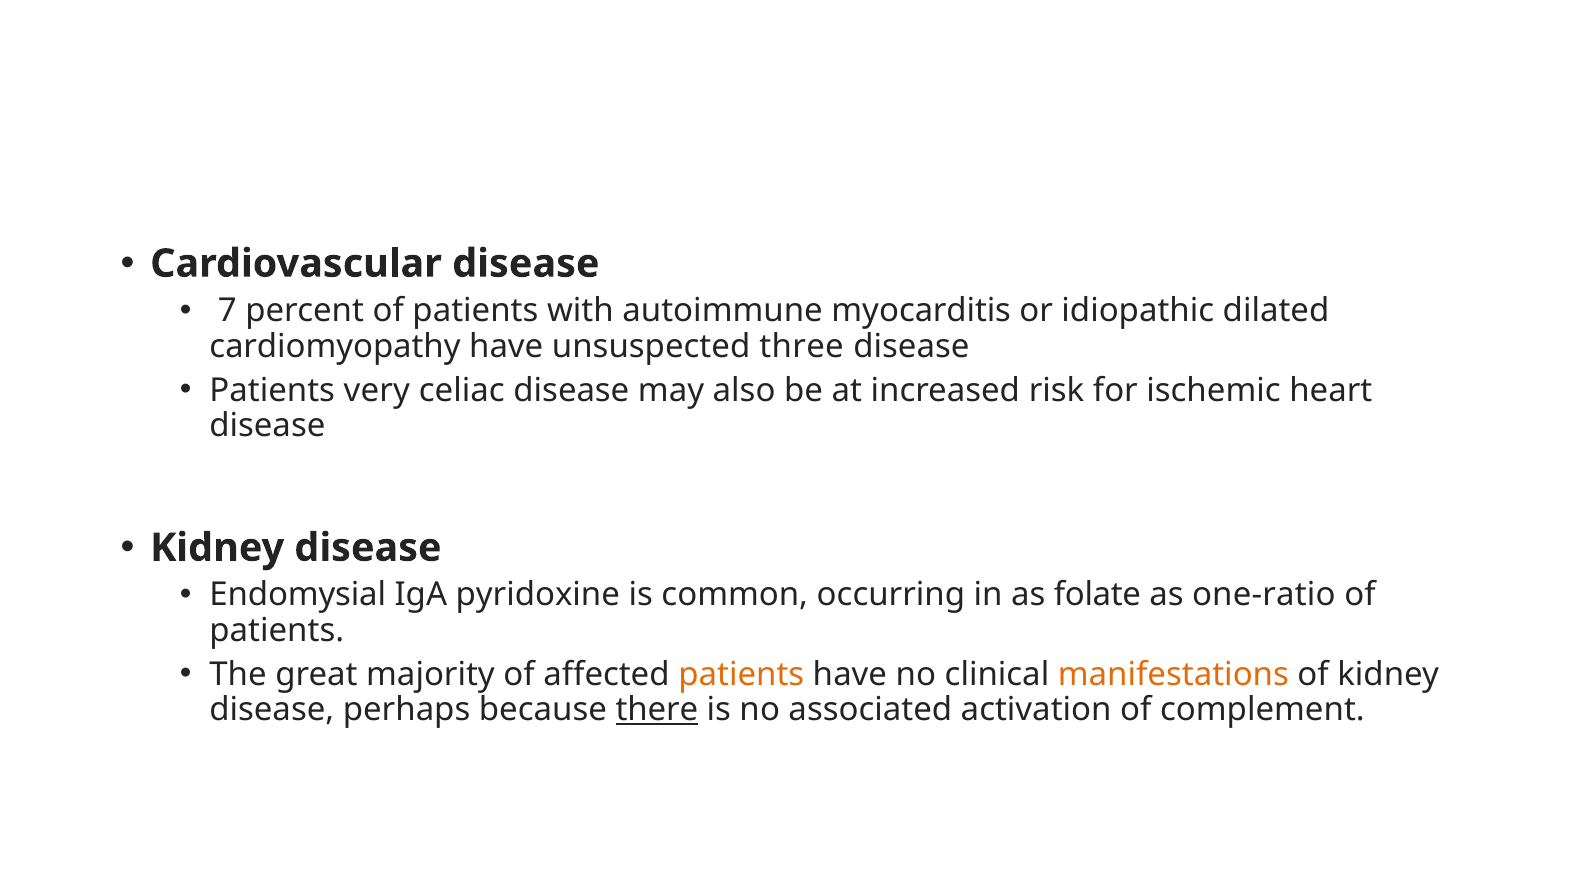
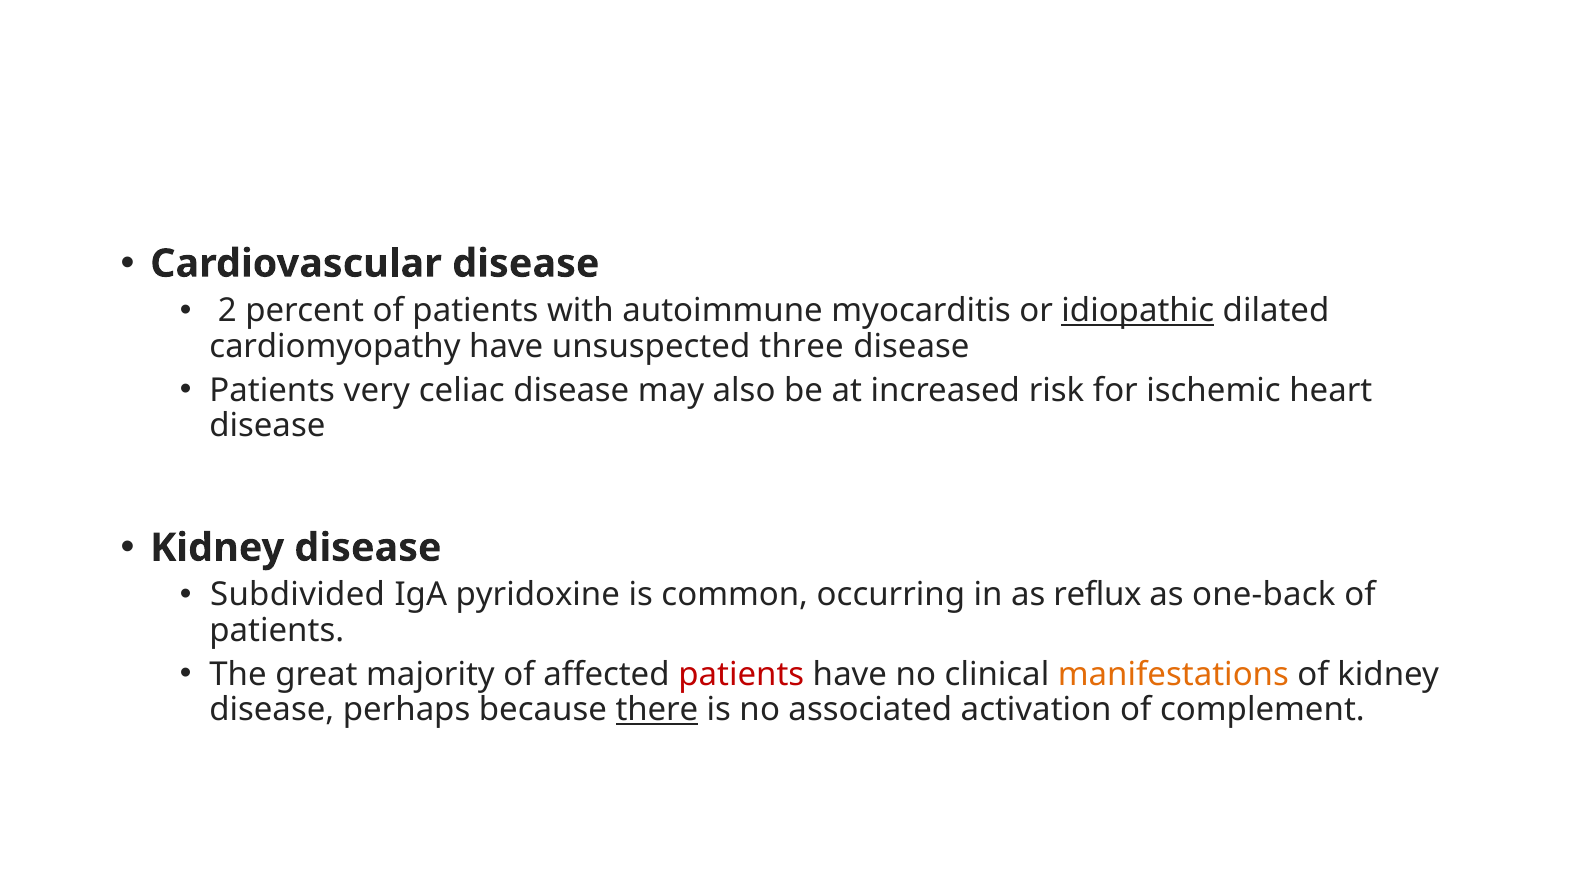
7: 7 -> 2
idiopathic underline: none -> present
Endomysial: Endomysial -> Subdivided
folate: folate -> reflux
one-ratio: one-ratio -> one-back
patients at (741, 675) colour: orange -> red
